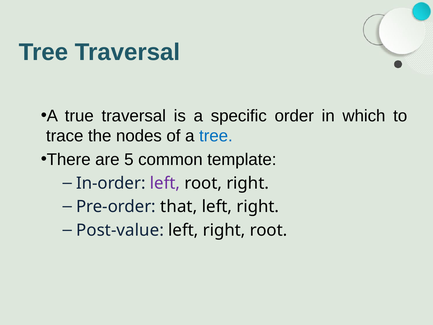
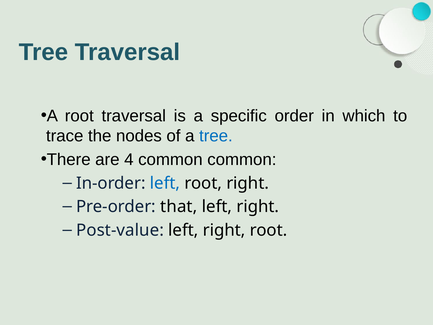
A true: true -> root
5: 5 -> 4
common template: template -> common
left at (165, 183) colour: purple -> blue
